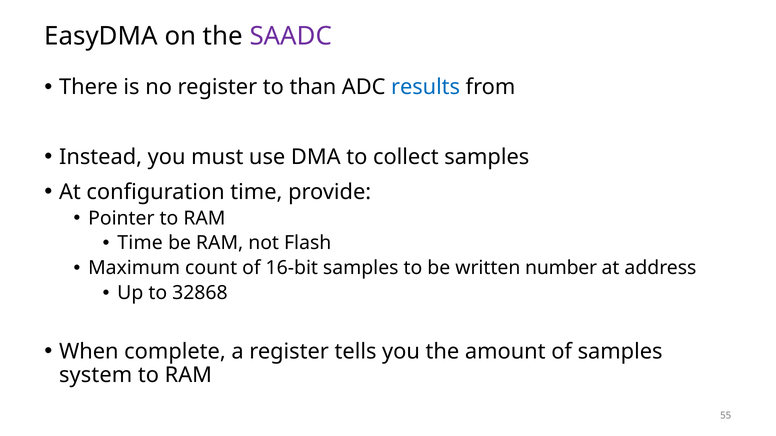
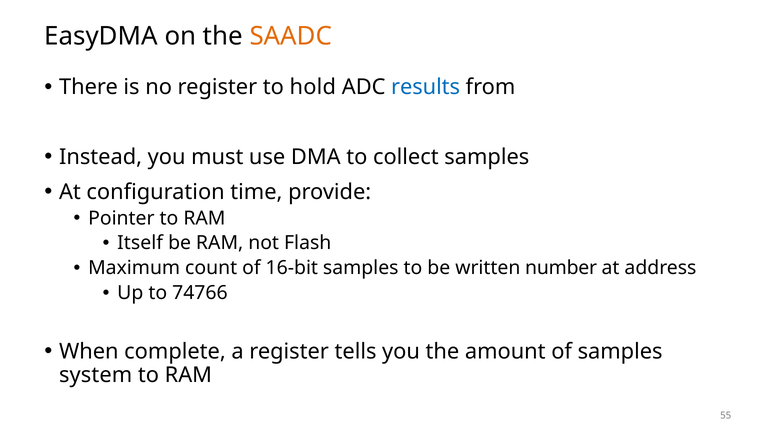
SAADC colour: purple -> orange
than: than -> hold
Time at (140, 243): Time -> Itself
32868: 32868 -> 74766
